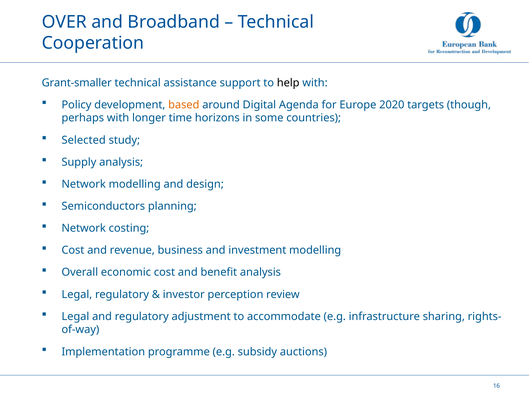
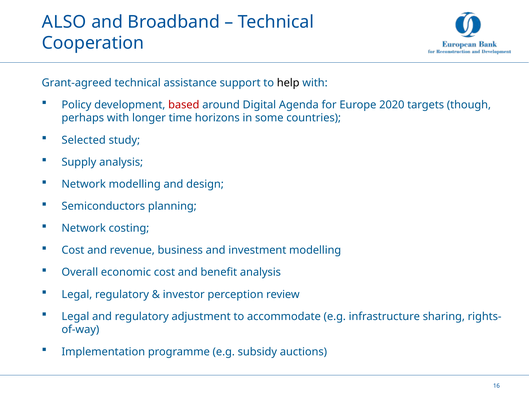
OVER: OVER -> ALSO
Grant-smaller: Grant-smaller -> Grant-agreed
based colour: orange -> red
